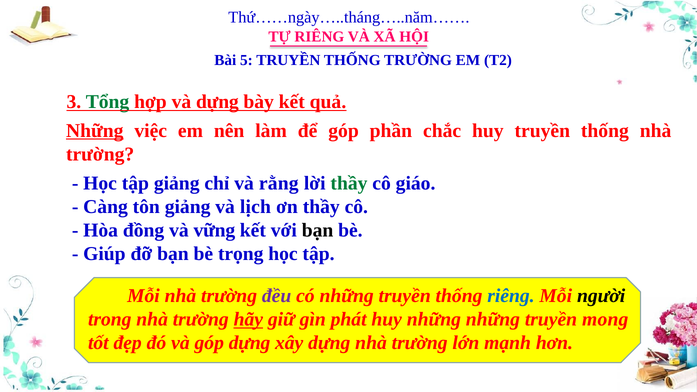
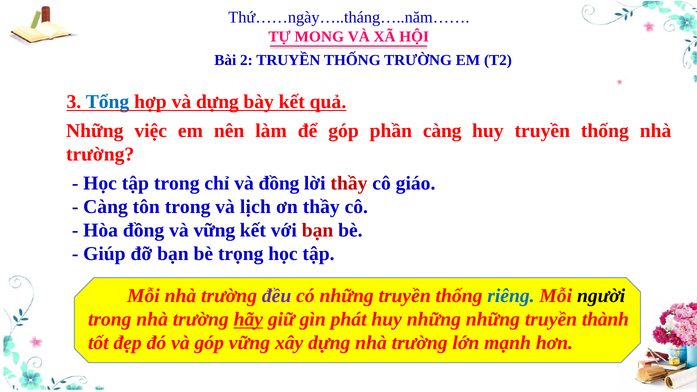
TỰ RIÊNG: RIÊNG -> MONG
5: 5 -> 2
Tổng colour: green -> blue
Những at (95, 131) underline: present -> none
phần chắc: chắc -> càng
tập giảng: giảng -> trong
và rằng: rằng -> đồng
thầy at (349, 183) colour: green -> red
tôn giảng: giảng -> trong
bạn at (318, 230) colour: black -> red
mong: mong -> thành
góp dựng: dựng -> vững
